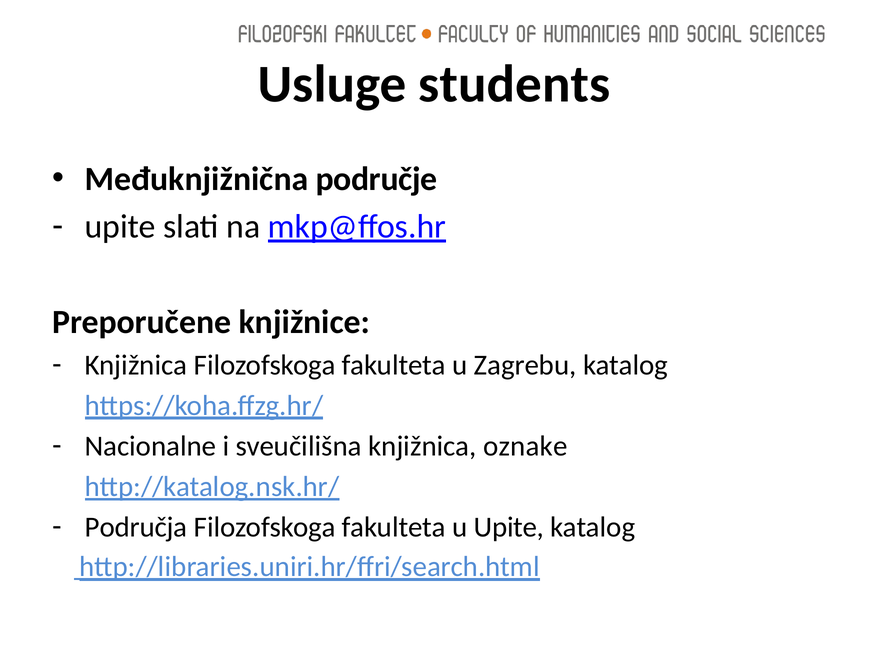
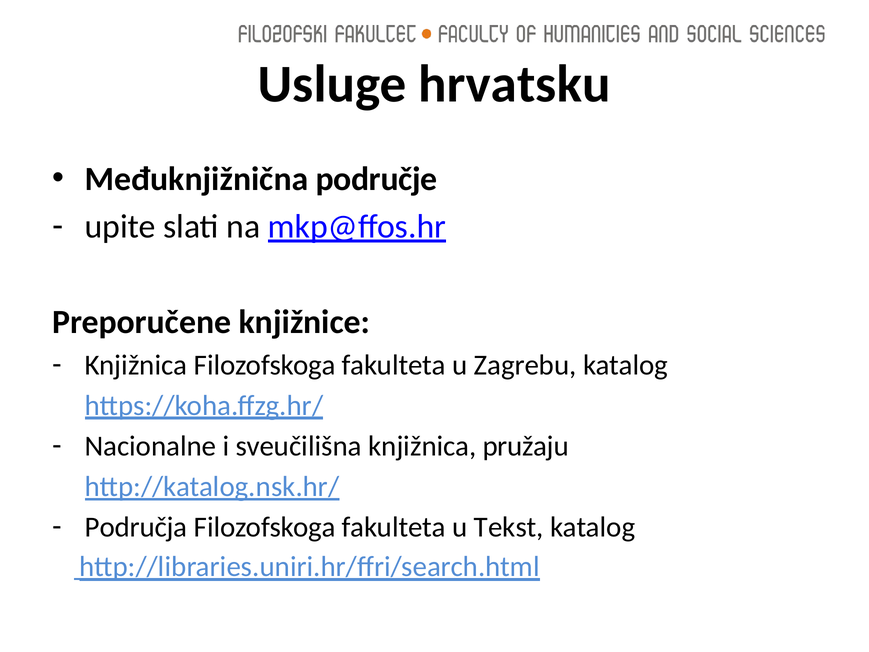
students: students -> hrvatsku
oznake: oznake -> pružaju
u Upite: Upite -> Tekst
